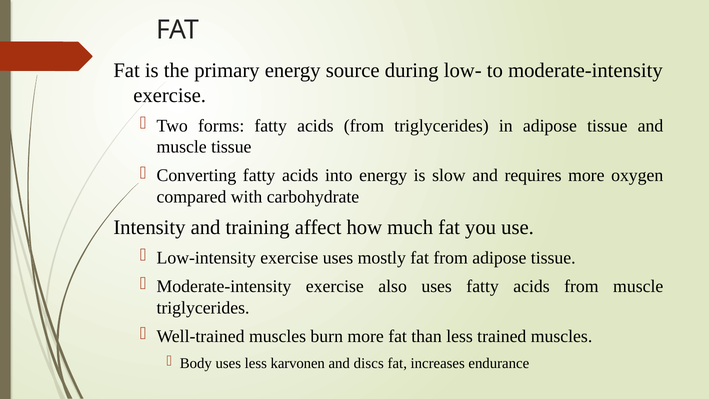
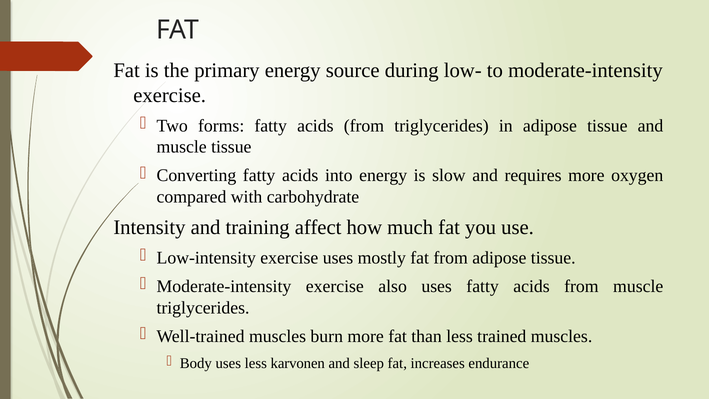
discs: discs -> sleep
